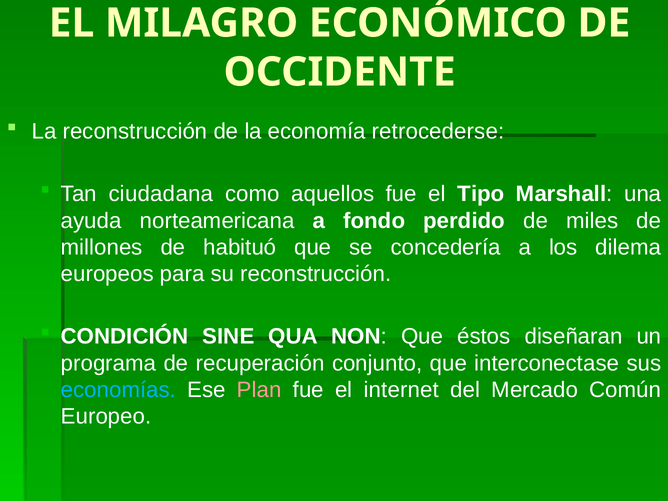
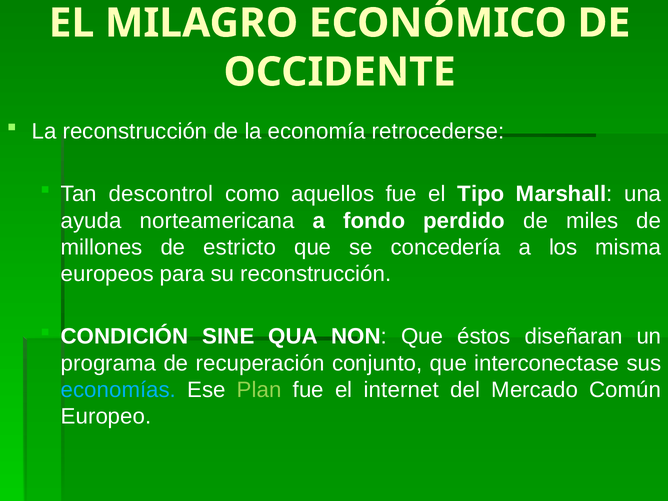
ciudadana: ciudadana -> descontrol
habituó: habituó -> estricto
dilema: dilema -> misma
Plan colour: pink -> light green
